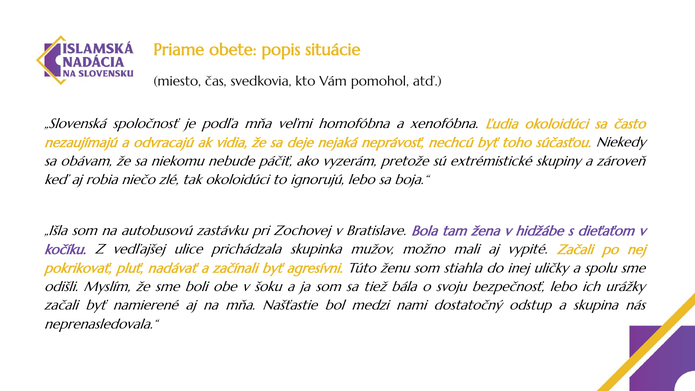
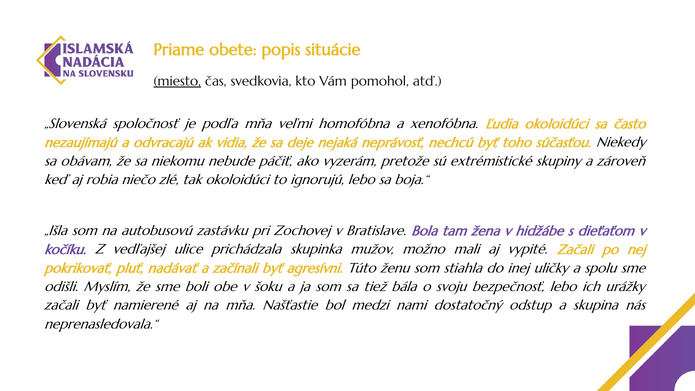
miesto underline: none -> present
